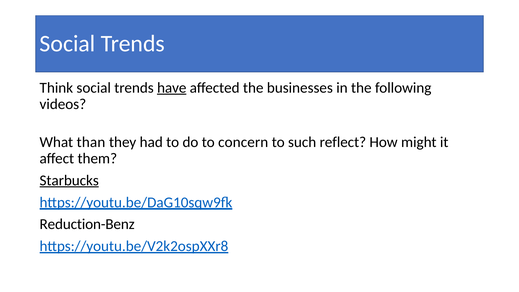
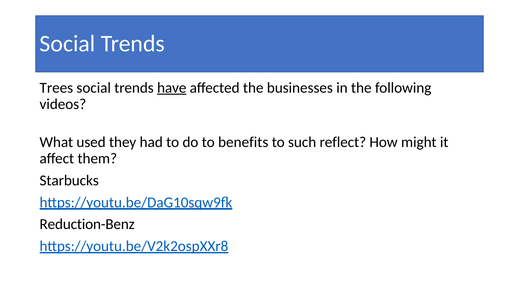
Think: Think -> Trees
than: than -> used
concern: concern -> benefits
Starbucks underline: present -> none
